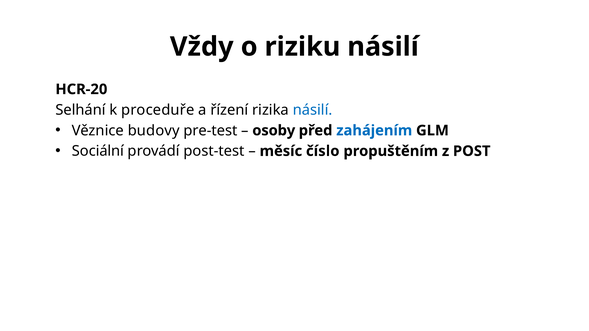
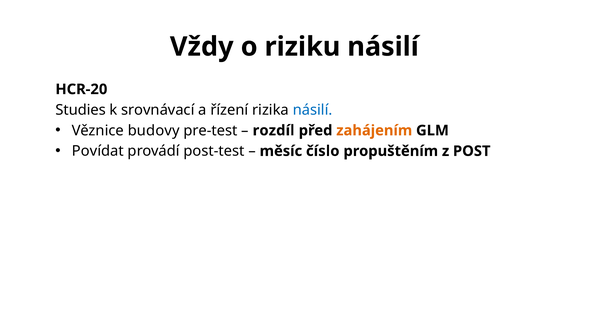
Selhání: Selhání -> Studies
proceduře: proceduře -> srovnávací
osoby: osoby -> rozdíl
zahájením colour: blue -> orange
Sociální: Sociální -> Povídat
